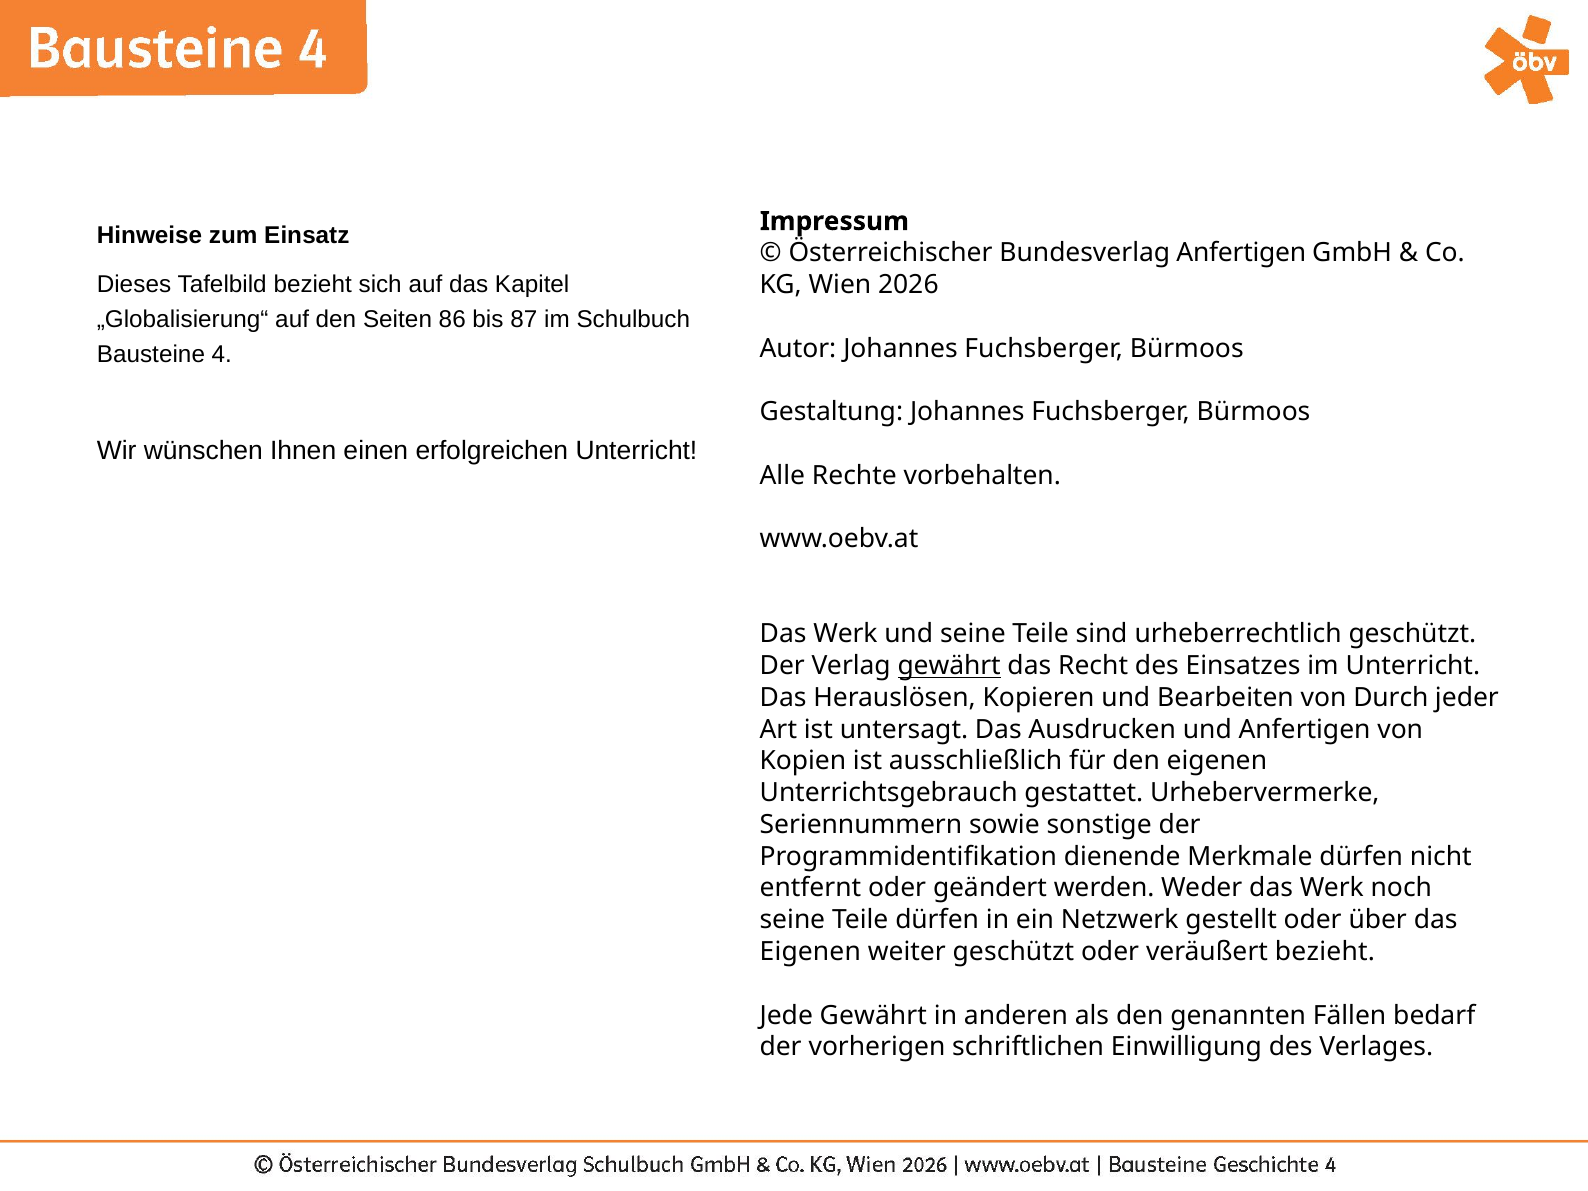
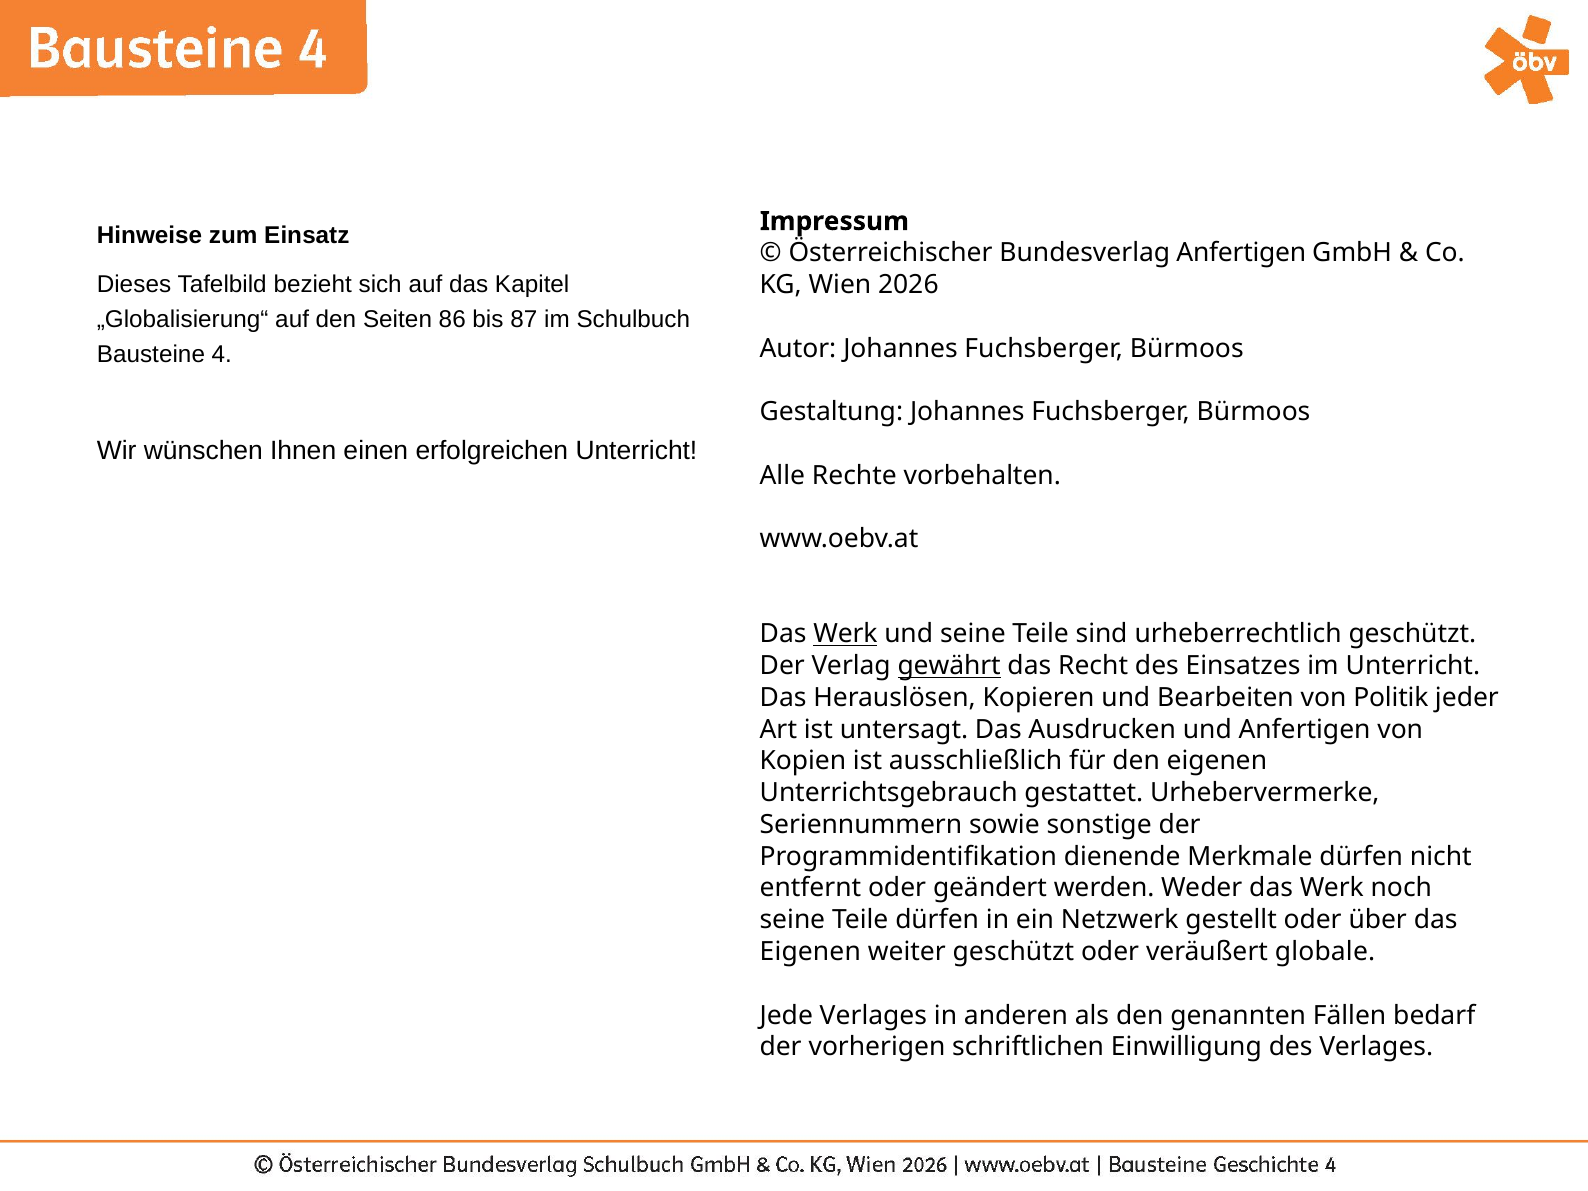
Werk at (845, 634) underline: none -> present
Durch: Durch -> Politik
veräußert bezieht: bezieht -> globale
Jede Gewährt: Gewährt -> Verlages
